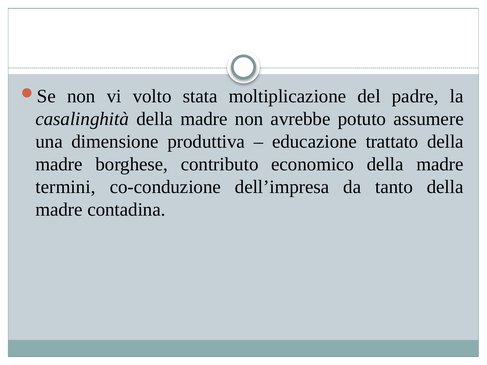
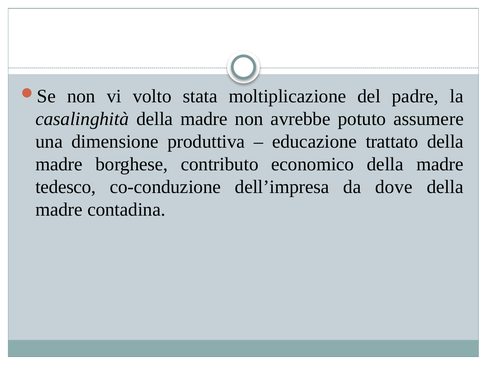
termini: termini -> tedesco
tanto: tanto -> dove
